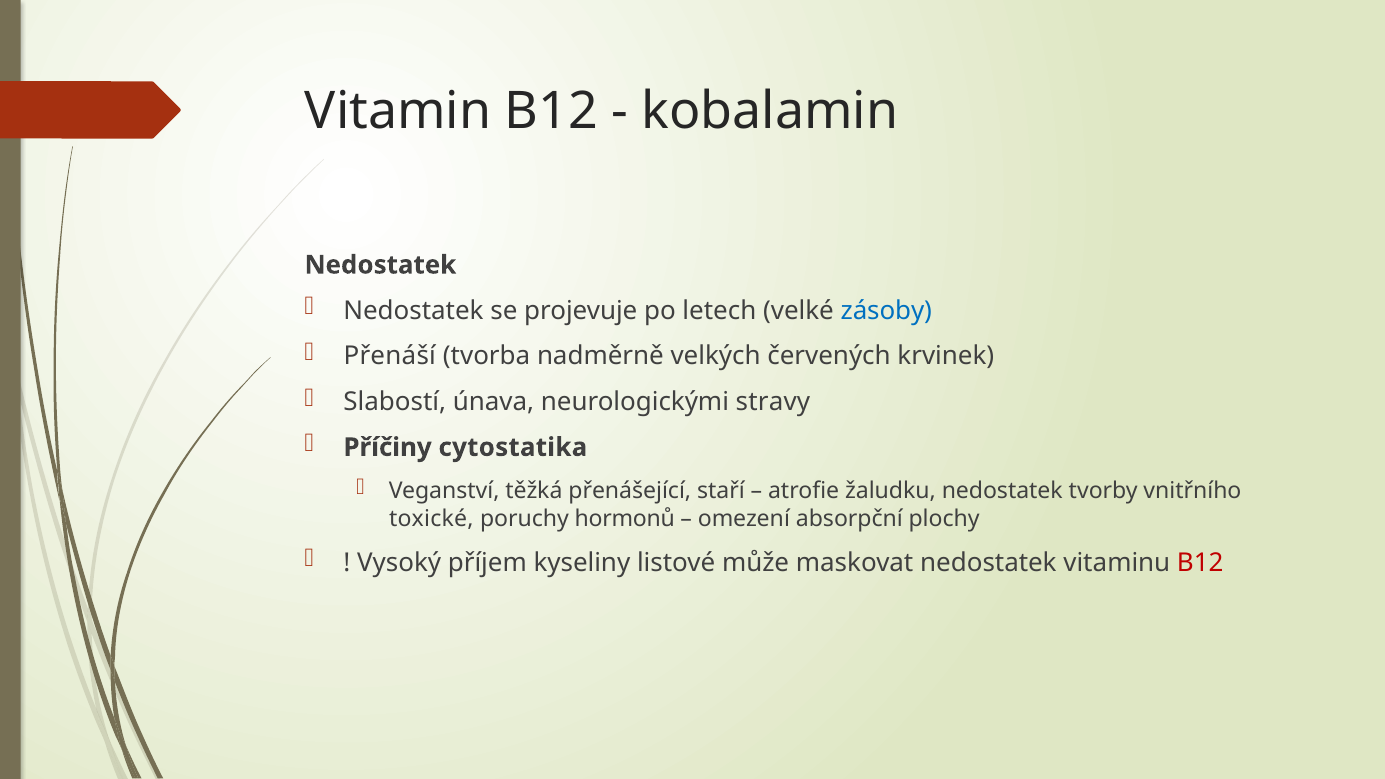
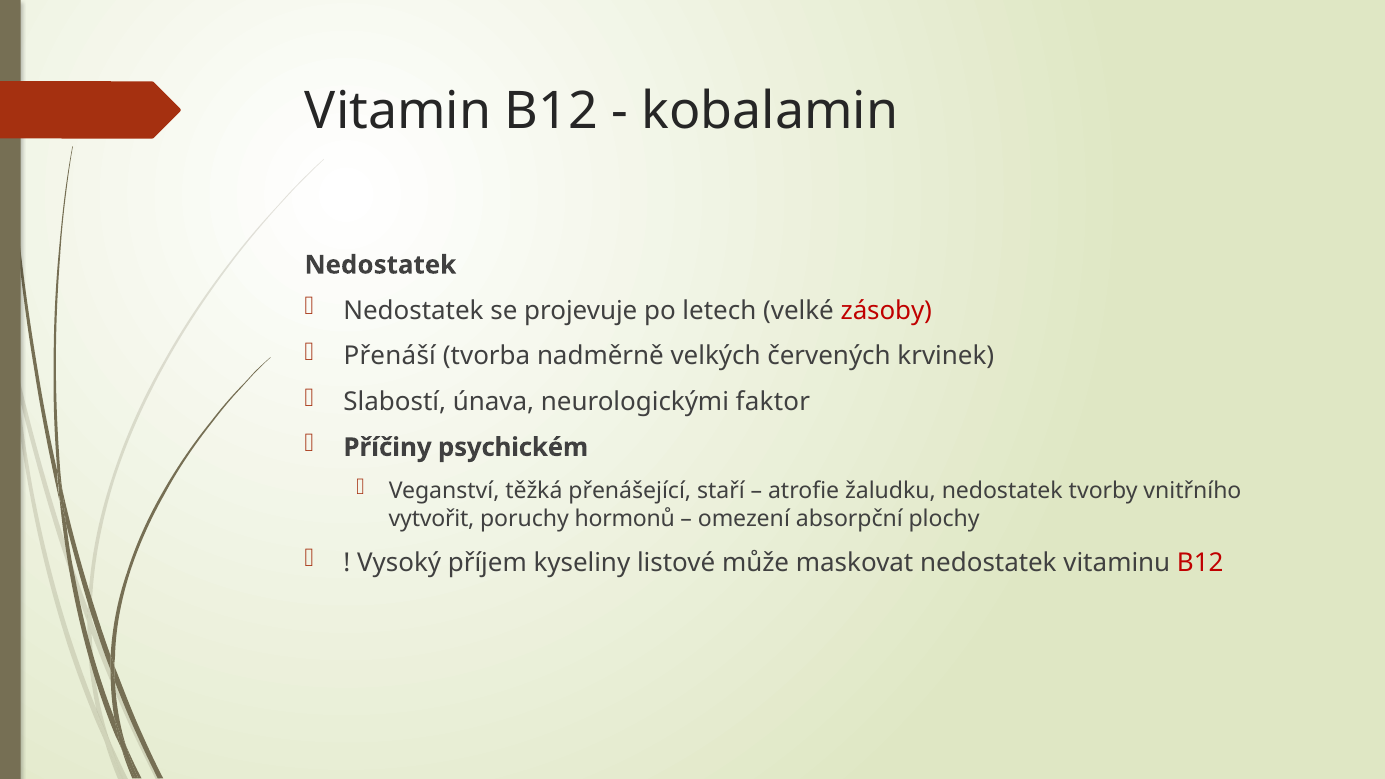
zásoby colour: blue -> red
stravy: stravy -> faktor
cytostatika: cytostatika -> psychickém
toxické: toxické -> vytvořit
